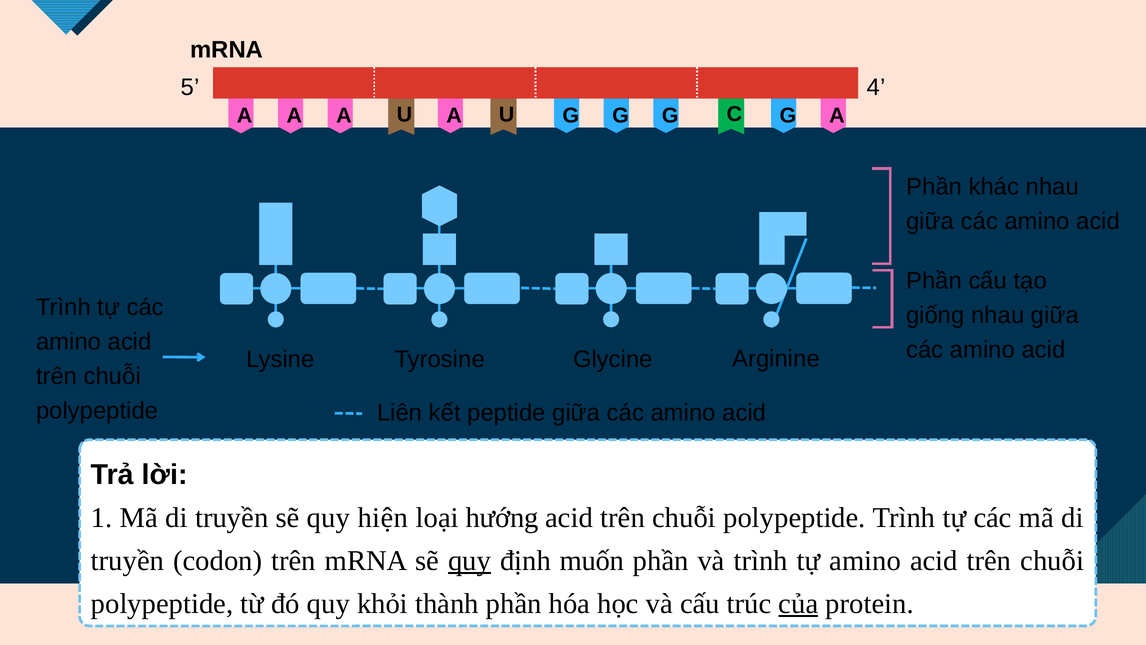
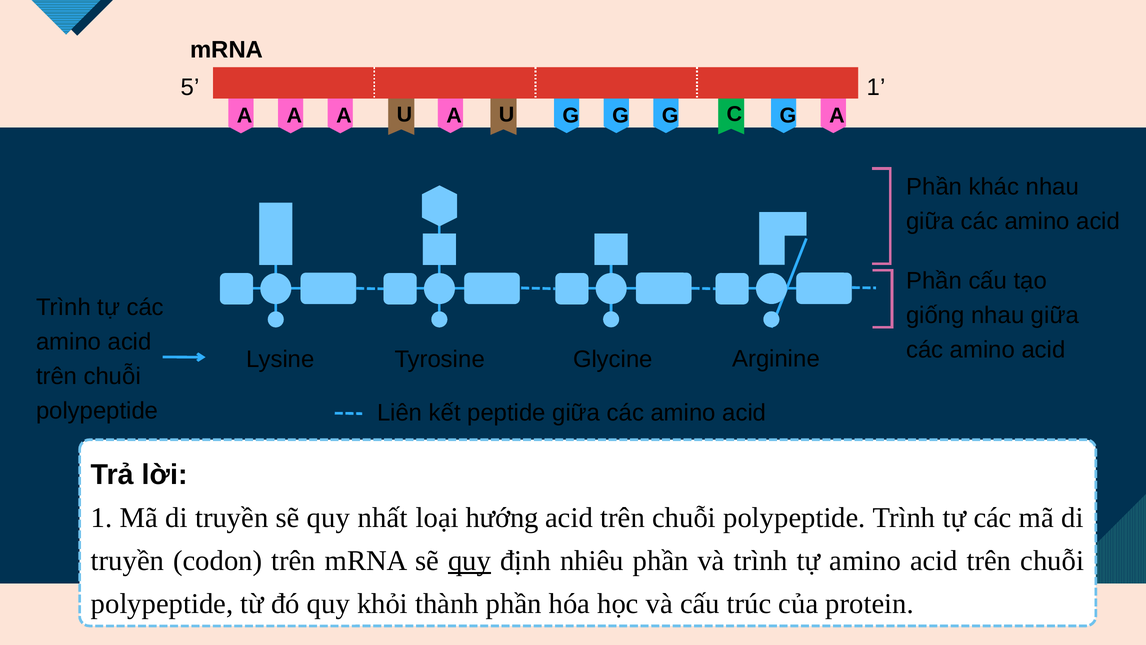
5 4: 4 -> 1
hiện: hiện -> nhất
muốn: muốn -> nhiêu
của underline: present -> none
